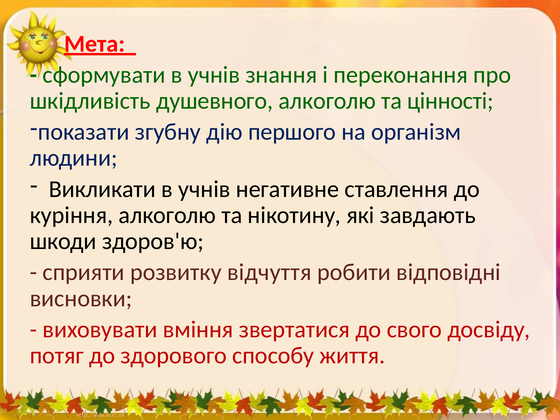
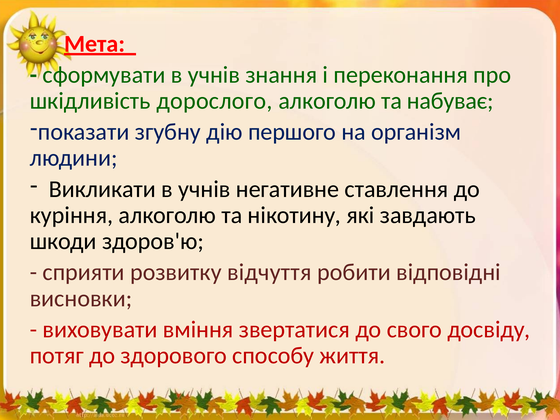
душевного: душевного -> дорослого
цінності: цінності -> набуває
